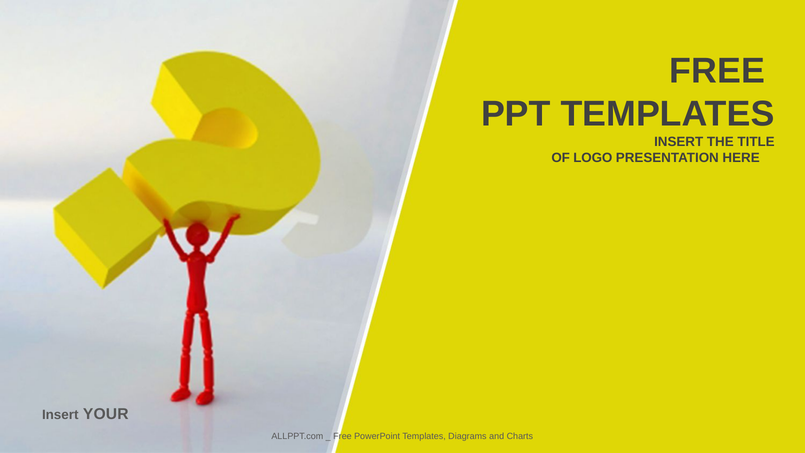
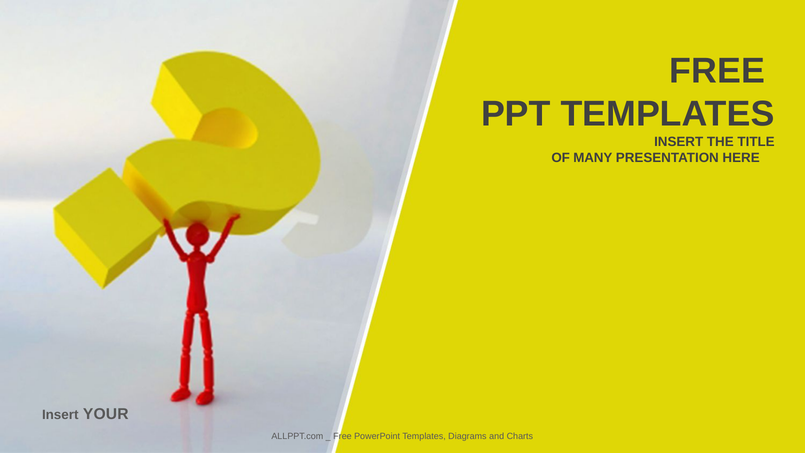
LOGO: LOGO -> MANY
